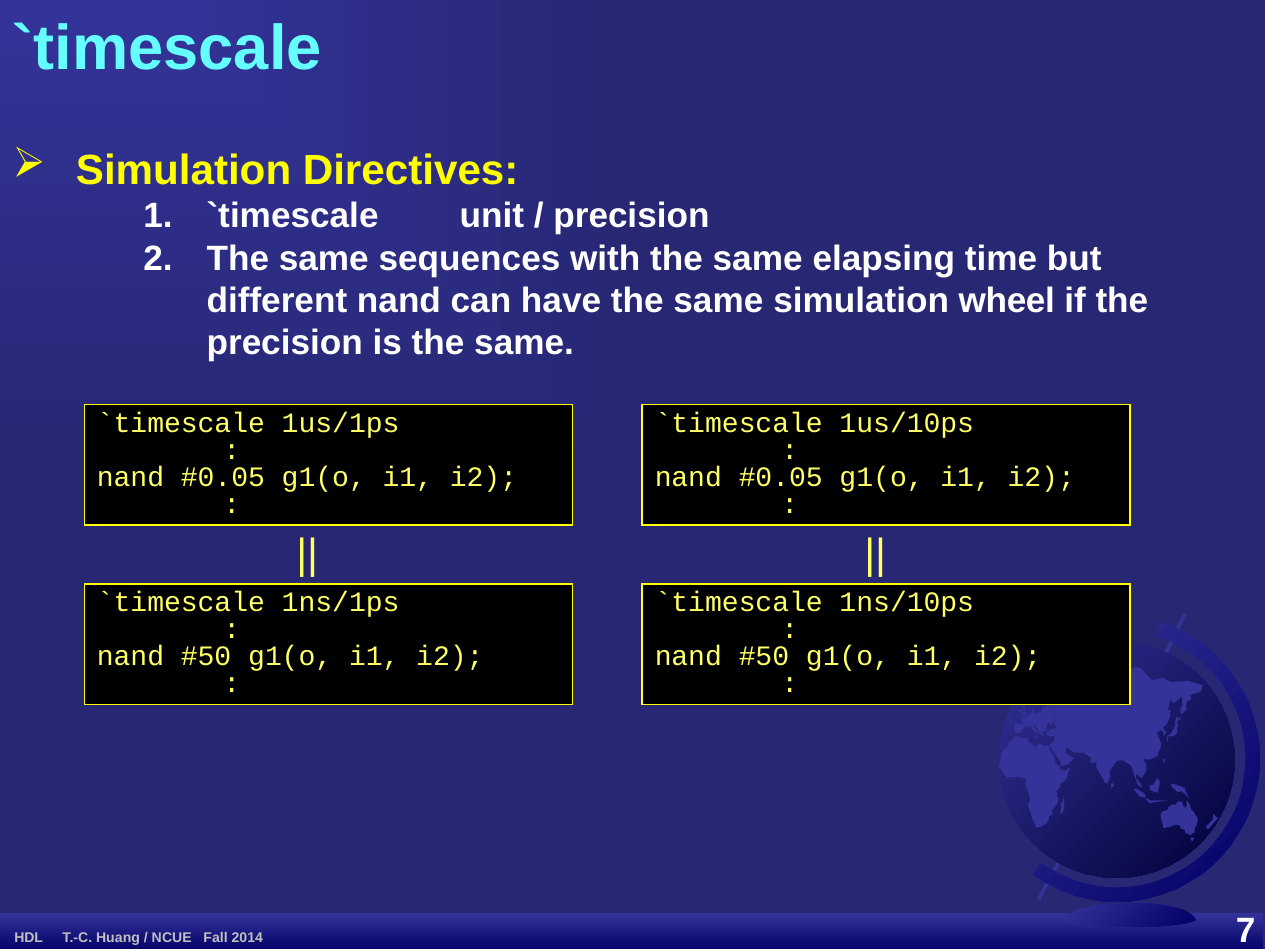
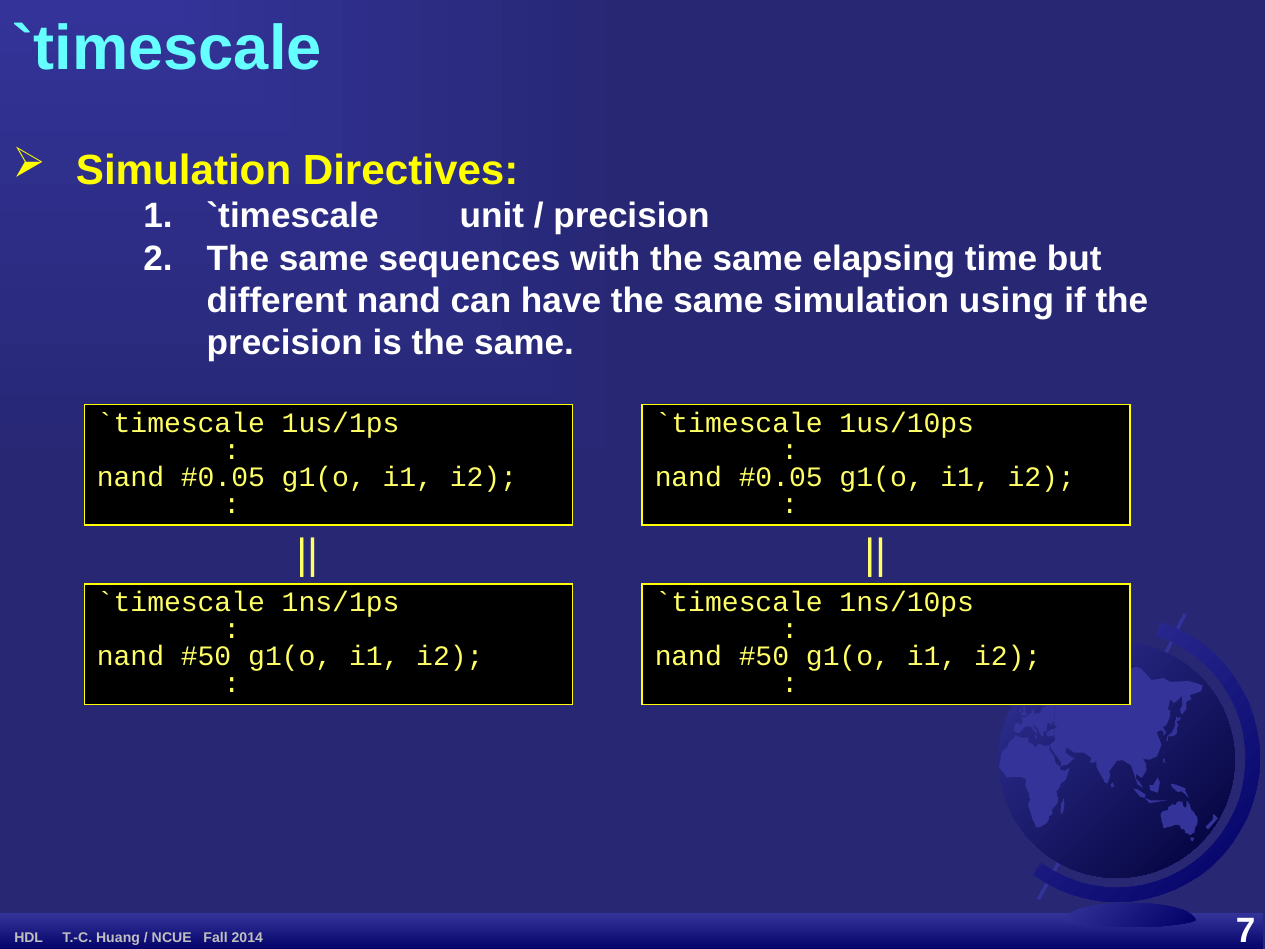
wheel: wheel -> using
